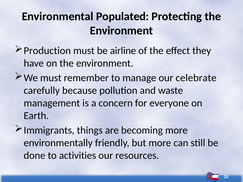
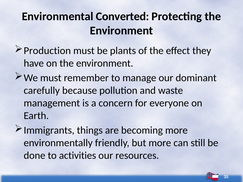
Populated: Populated -> Converted
airline: airline -> plants
celebrate: celebrate -> dominant
